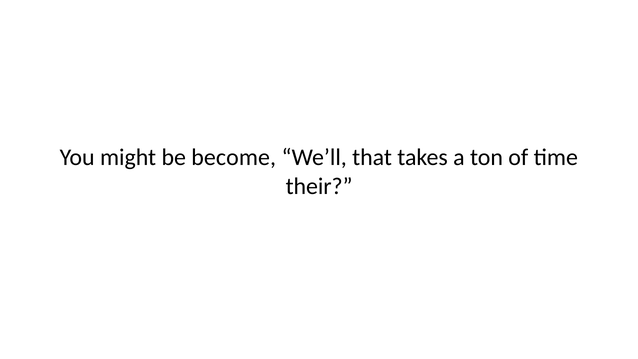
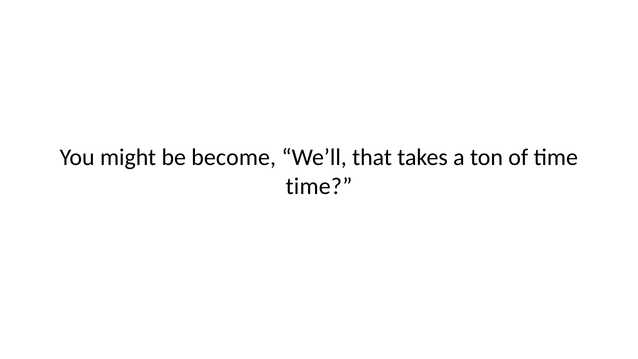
their at (319, 186): their -> time
